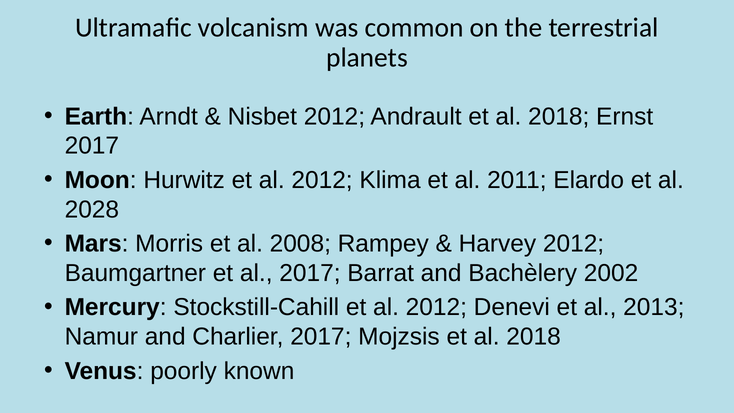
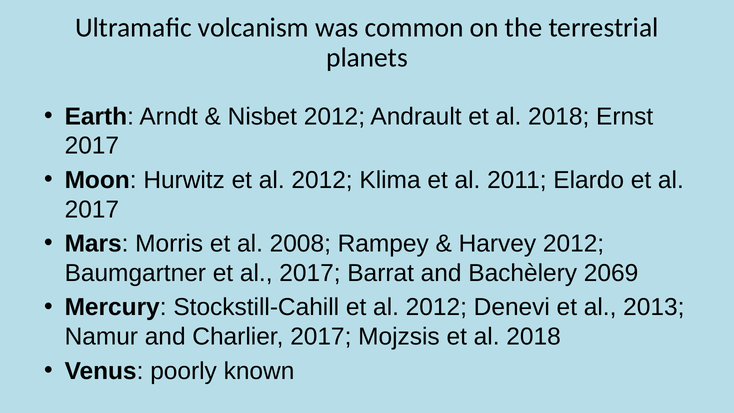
2028 at (92, 209): 2028 -> 2017
2002: 2002 -> 2069
